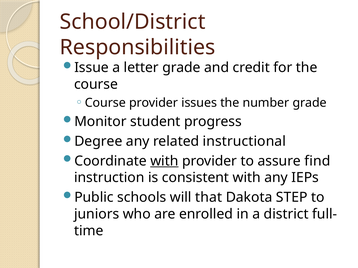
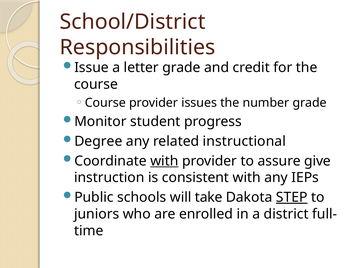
find: find -> give
that: that -> take
STEP underline: none -> present
